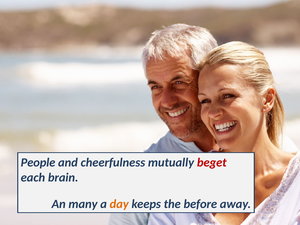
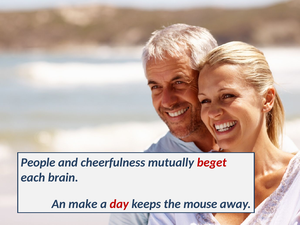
many: many -> make
day colour: orange -> red
before: before -> mouse
